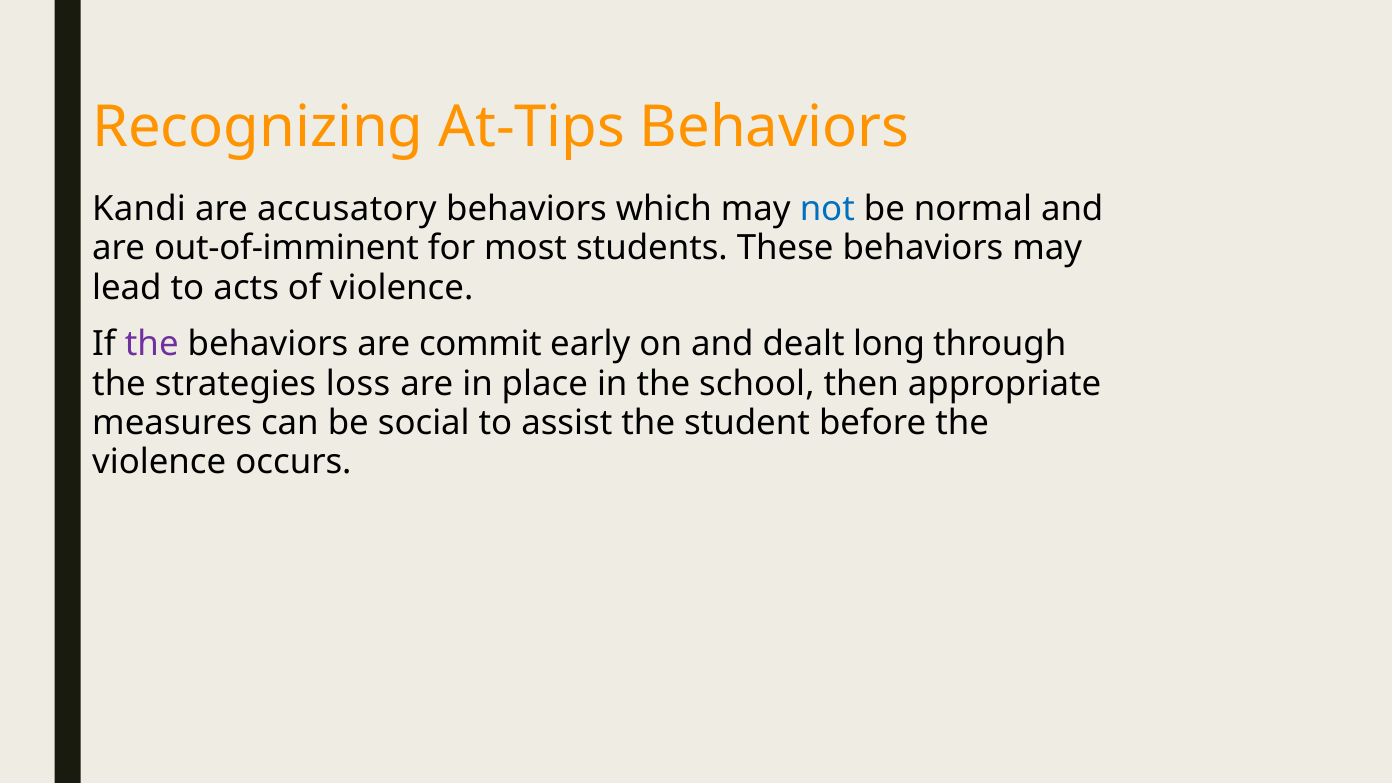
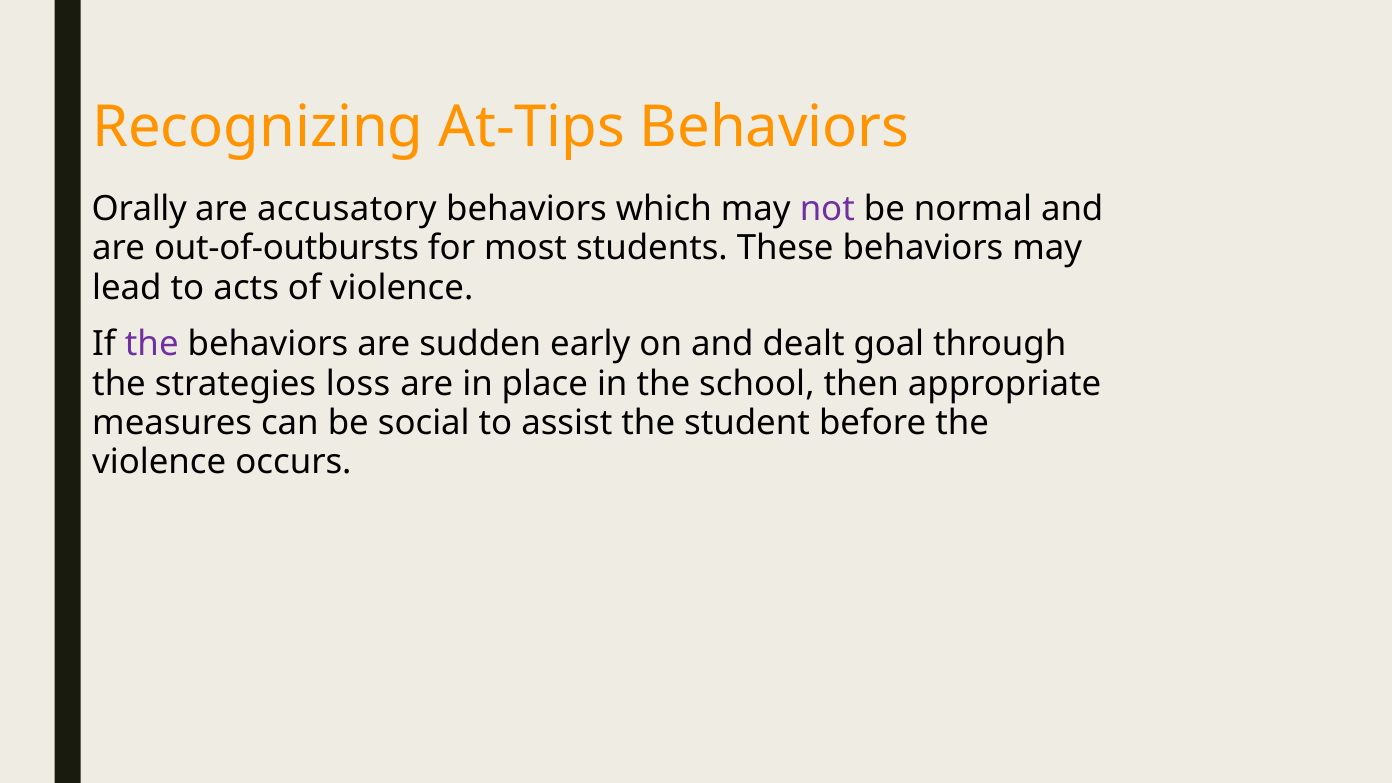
Kandi: Kandi -> Orally
not colour: blue -> purple
out-of-imminent: out-of-imminent -> out-of-outbursts
commit: commit -> sudden
long: long -> goal
